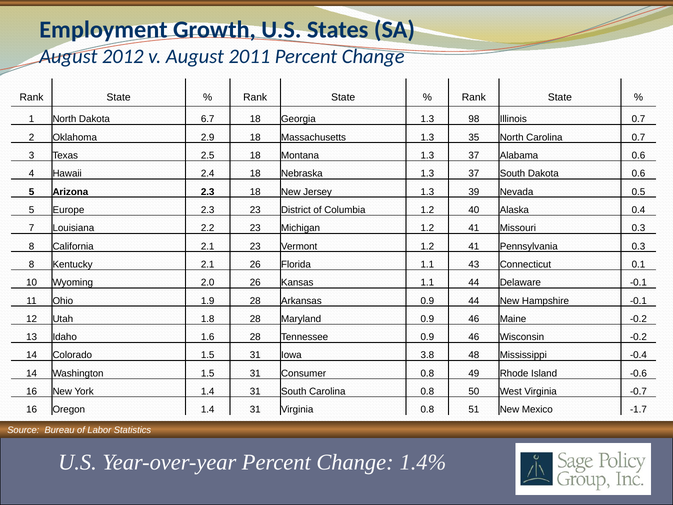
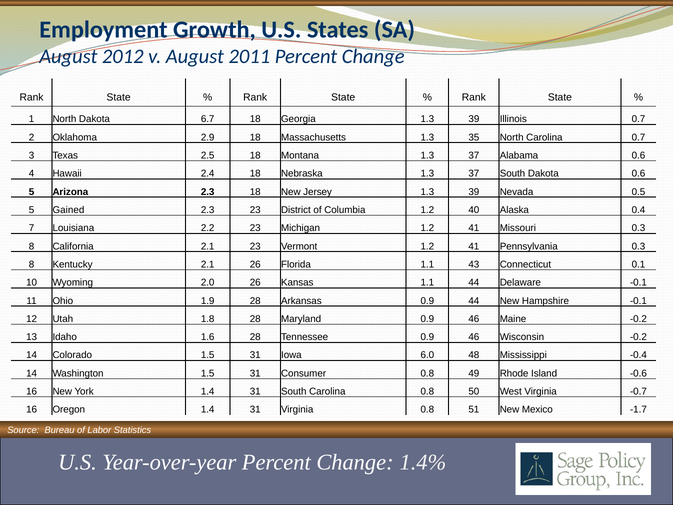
Georgia 1.3 98: 98 -> 39
Europe: Europe -> Gained
3.8: 3.8 -> 6.0
